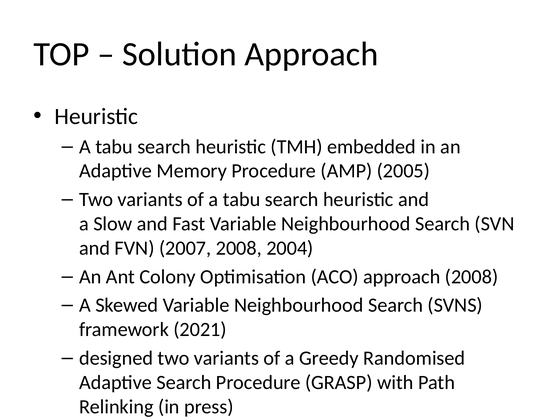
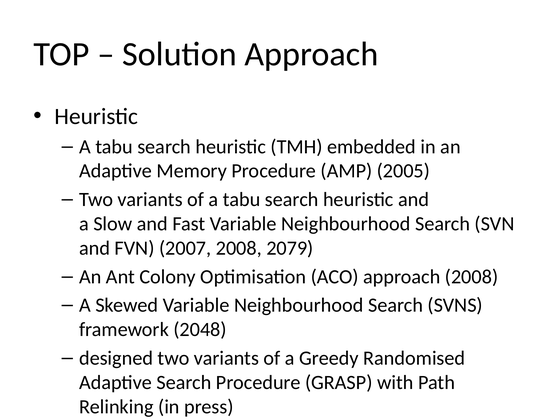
2004: 2004 -> 2079
2021: 2021 -> 2048
